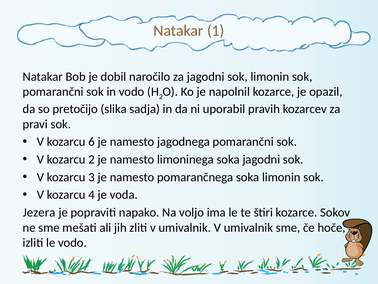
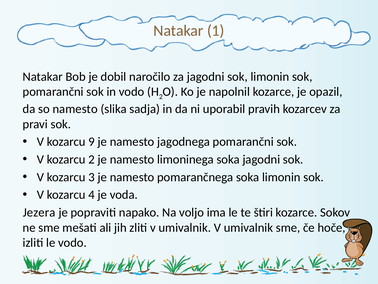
so pretočijo: pretočijo -> namesto
6: 6 -> 9
